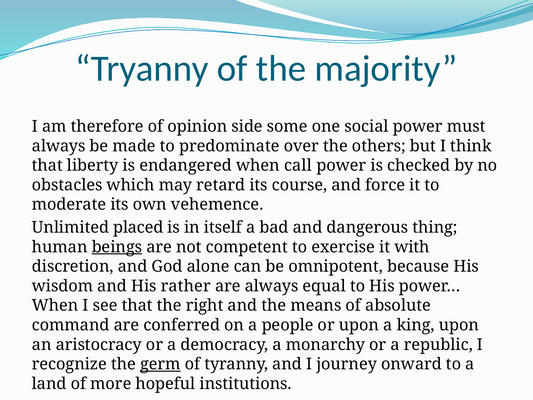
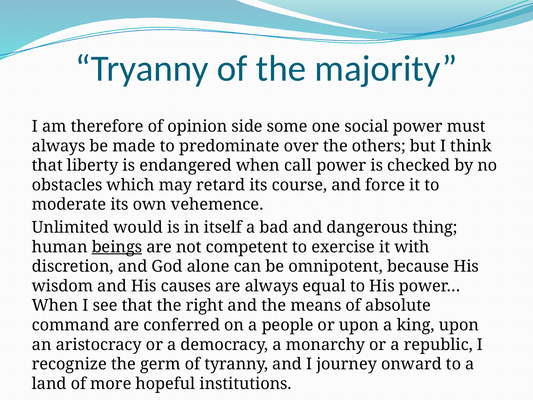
placed: placed -> would
rather: rather -> causes
germ underline: present -> none
